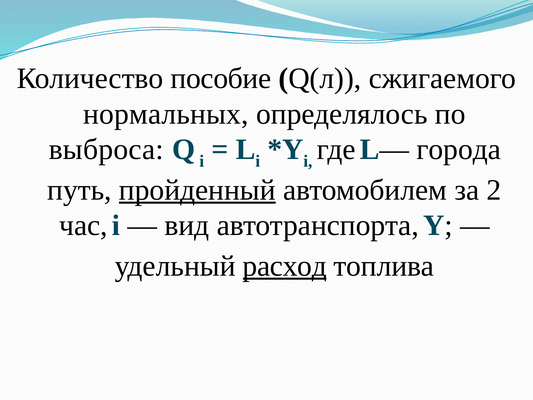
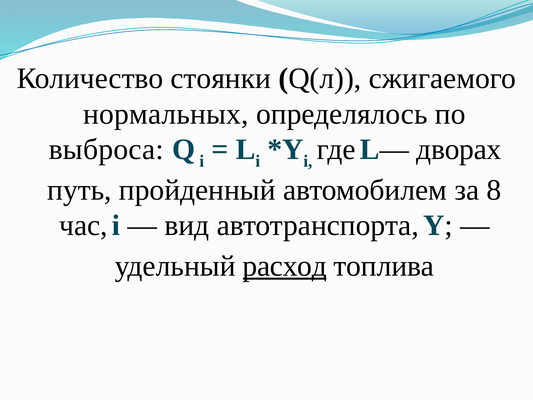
пособие: пособие -> стоянки
города: города -> дворах
пройденный underline: present -> none
2: 2 -> 8
